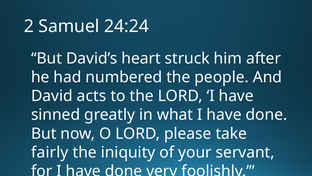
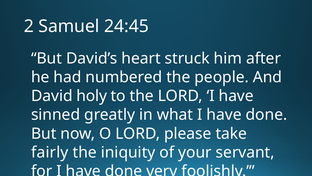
24:24: 24:24 -> 24:45
acts: acts -> holy
